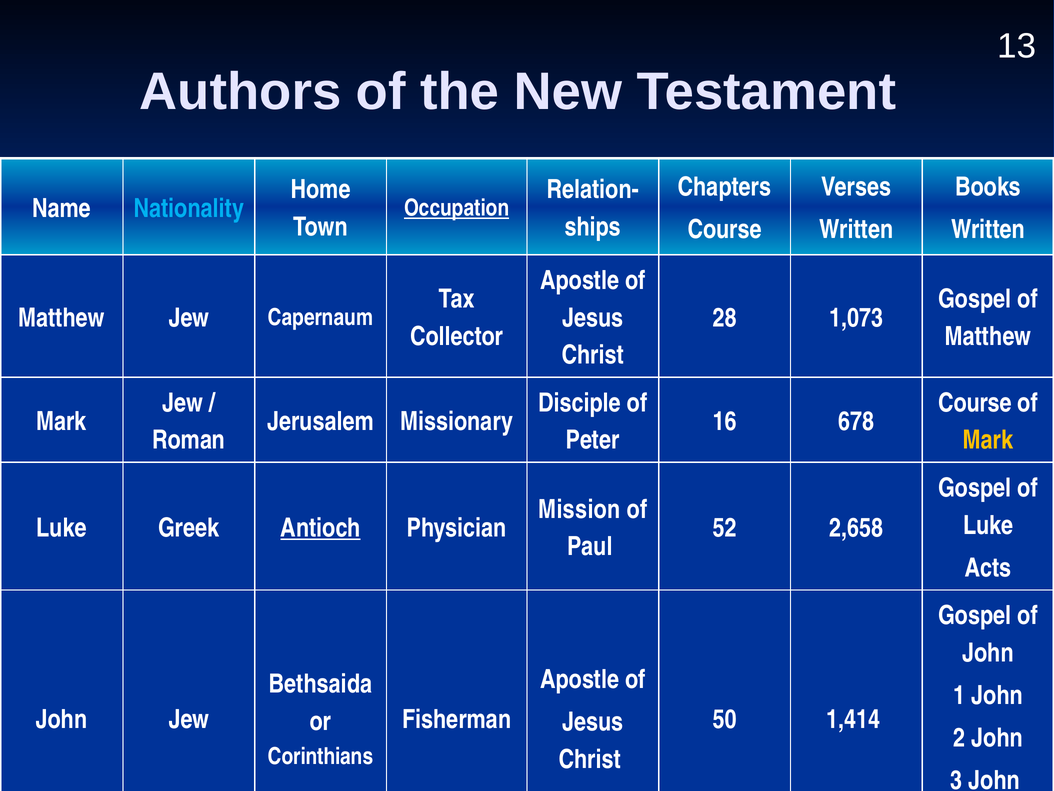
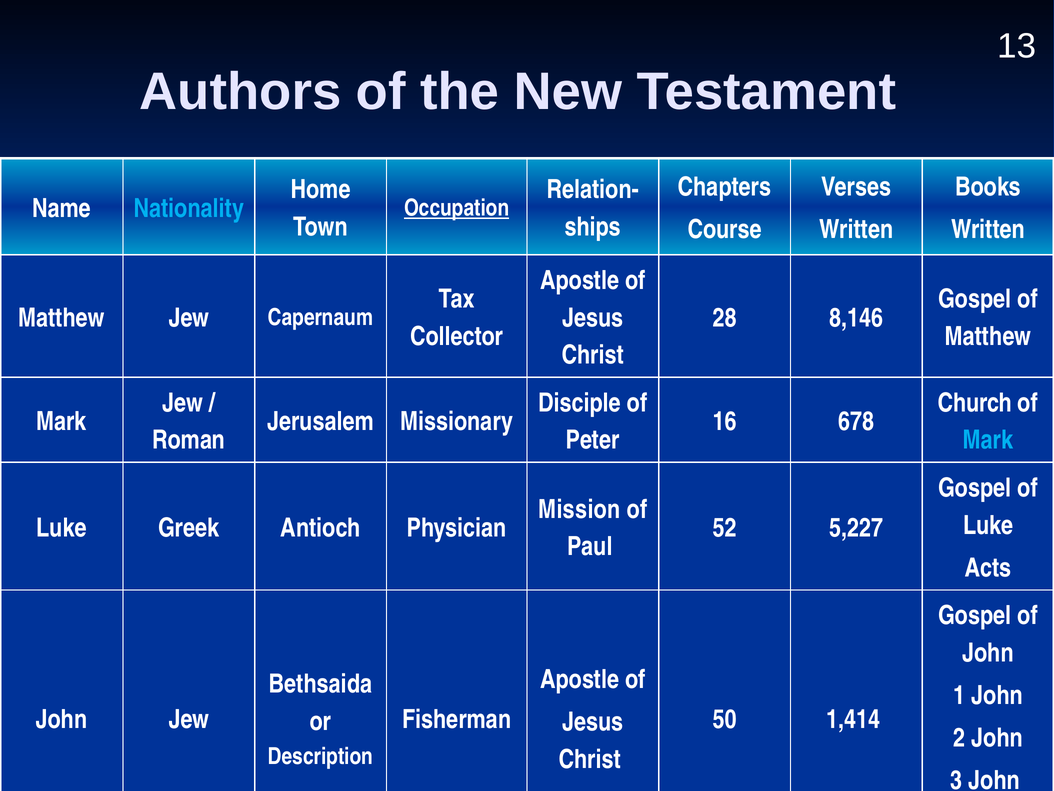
1,073: 1,073 -> 8,146
Course at (975, 403): Course -> Church
Mark at (988, 440) colour: yellow -> light blue
Antioch underline: present -> none
2,658: 2,658 -> 5,227
Corinthians: Corinthians -> Description
